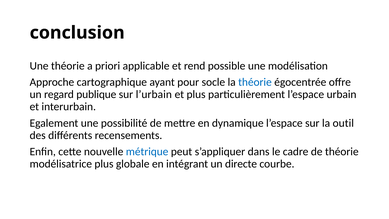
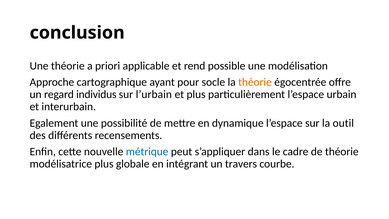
théorie at (255, 82) colour: blue -> orange
publique: publique -> individus
directe: directe -> travers
